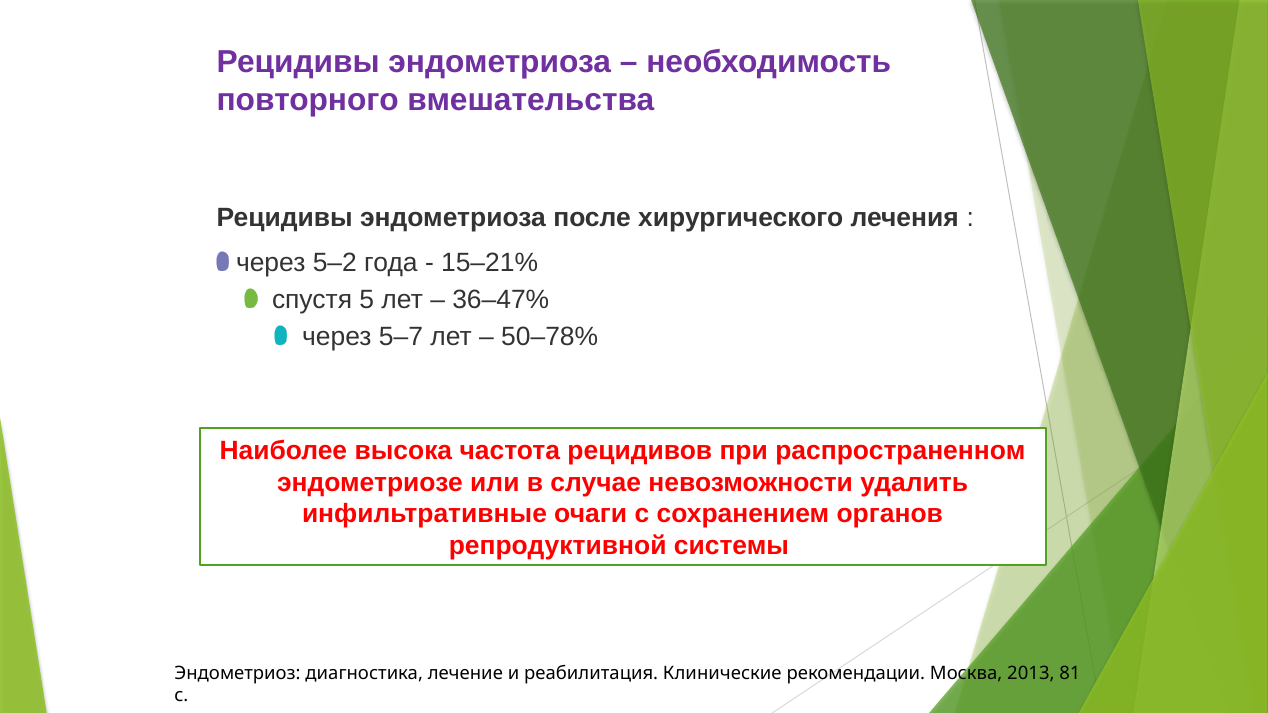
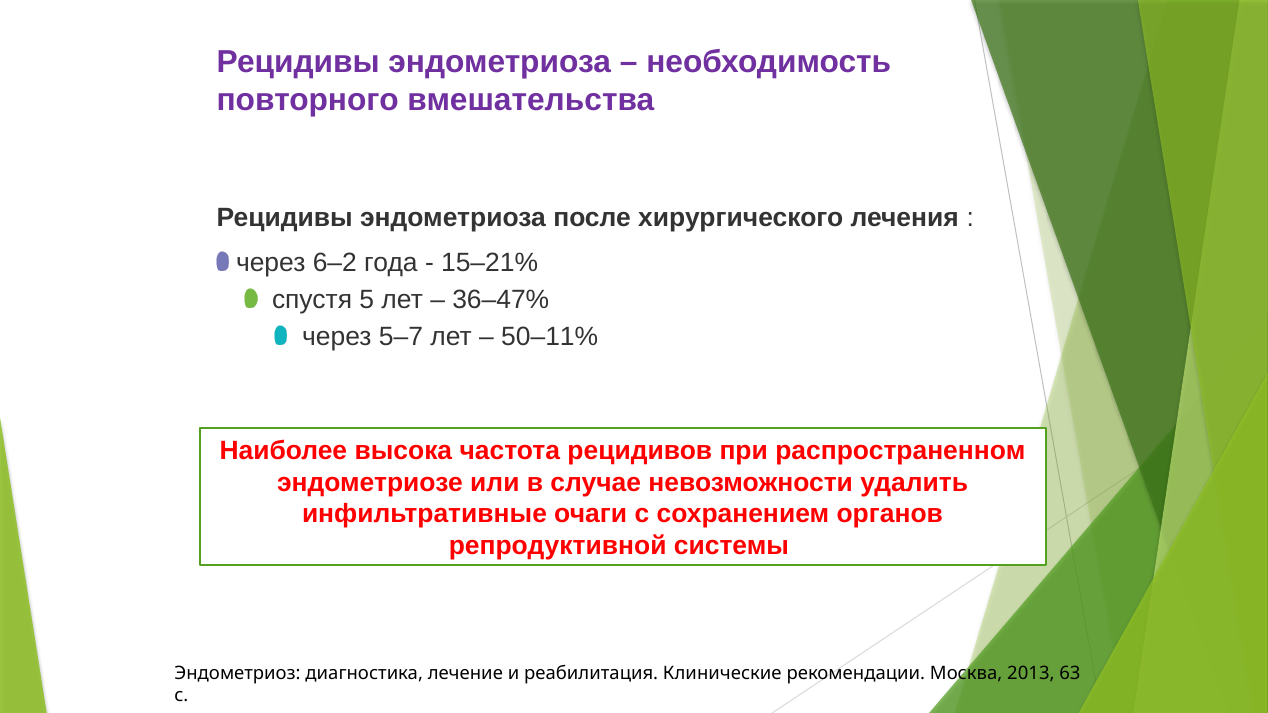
5–2: 5–2 -> 6–2
50–78%: 50–78% -> 50–11%
81: 81 -> 63
